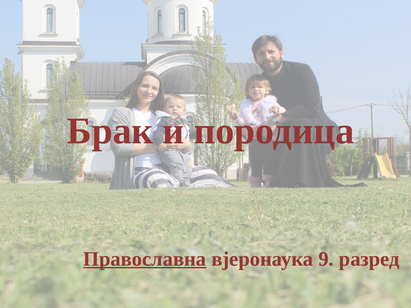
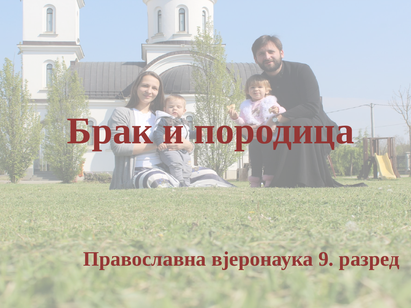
Православна underline: present -> none
